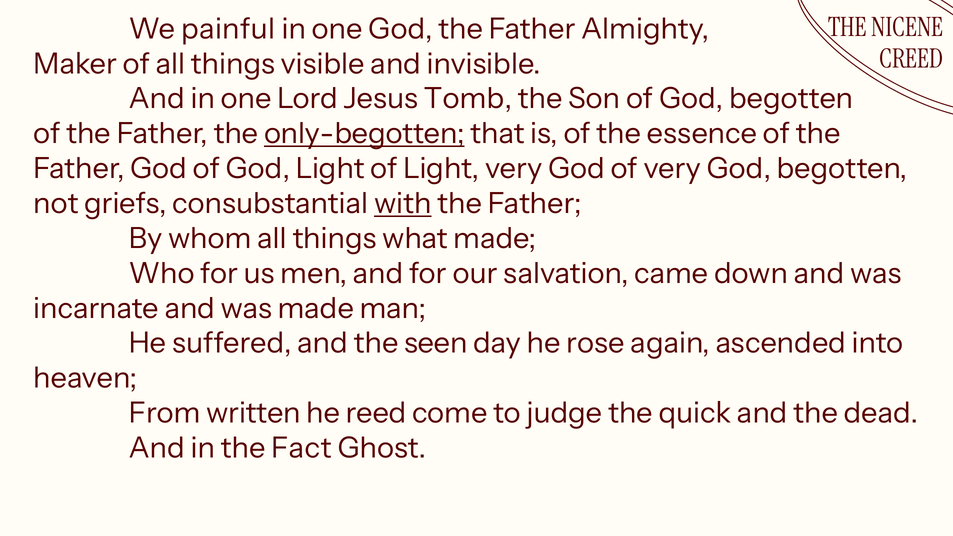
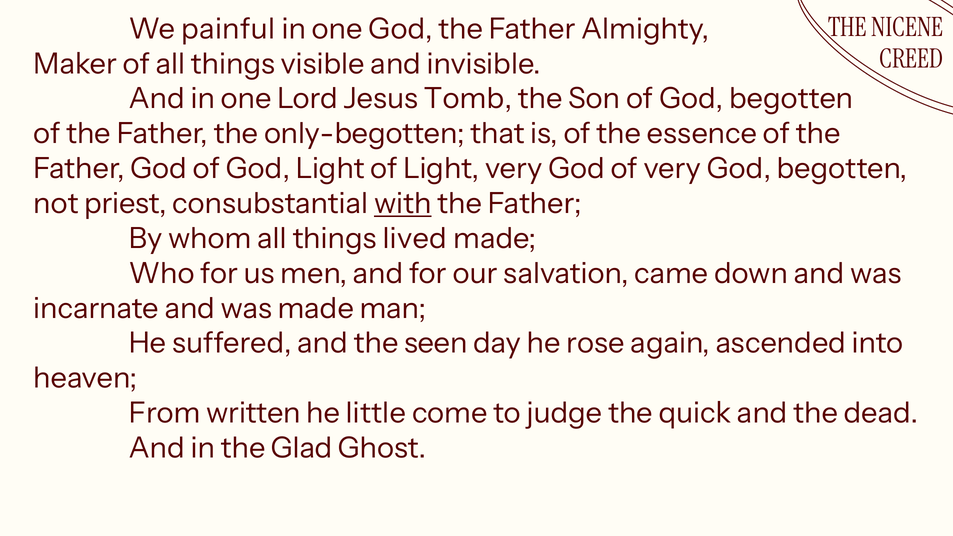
only-begotten underline: present -> none
griefs: griefs -> priest
what: what -> lived
reed: reed -> little
Fact: Fact -> Glad
